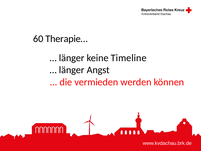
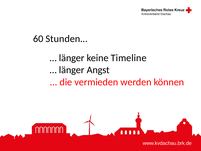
Therapie…: Therapie… -> Stunden…
